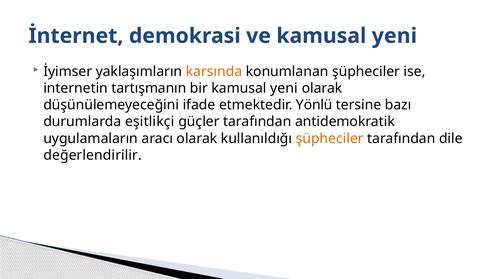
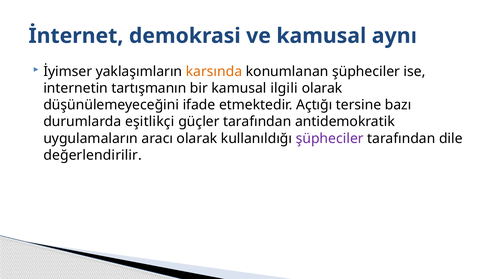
ve kamusal yeni: yeni -> aynı
bir kamusal yeni: yeni -> ilgili
Yönlü: Yönlü -> Açtığı
şüpheciler at (330, 138) colour: orange -> purple
